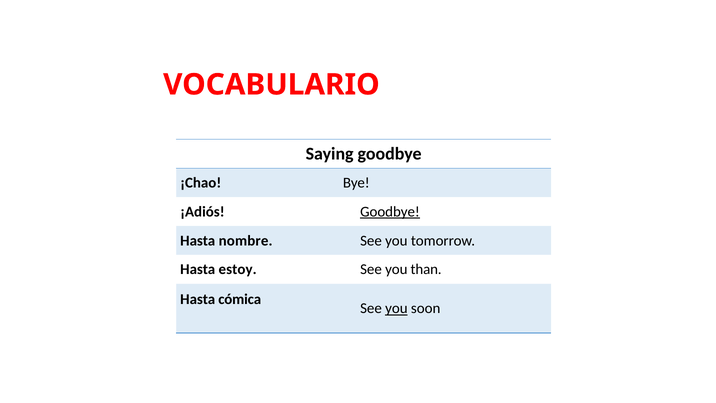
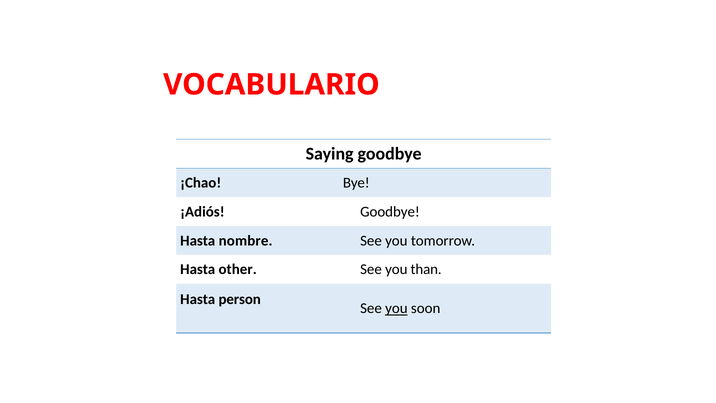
Goodbye at (390, 212) underline: present -> none
estoy: estoy -> other
cómica: cómica -> person
